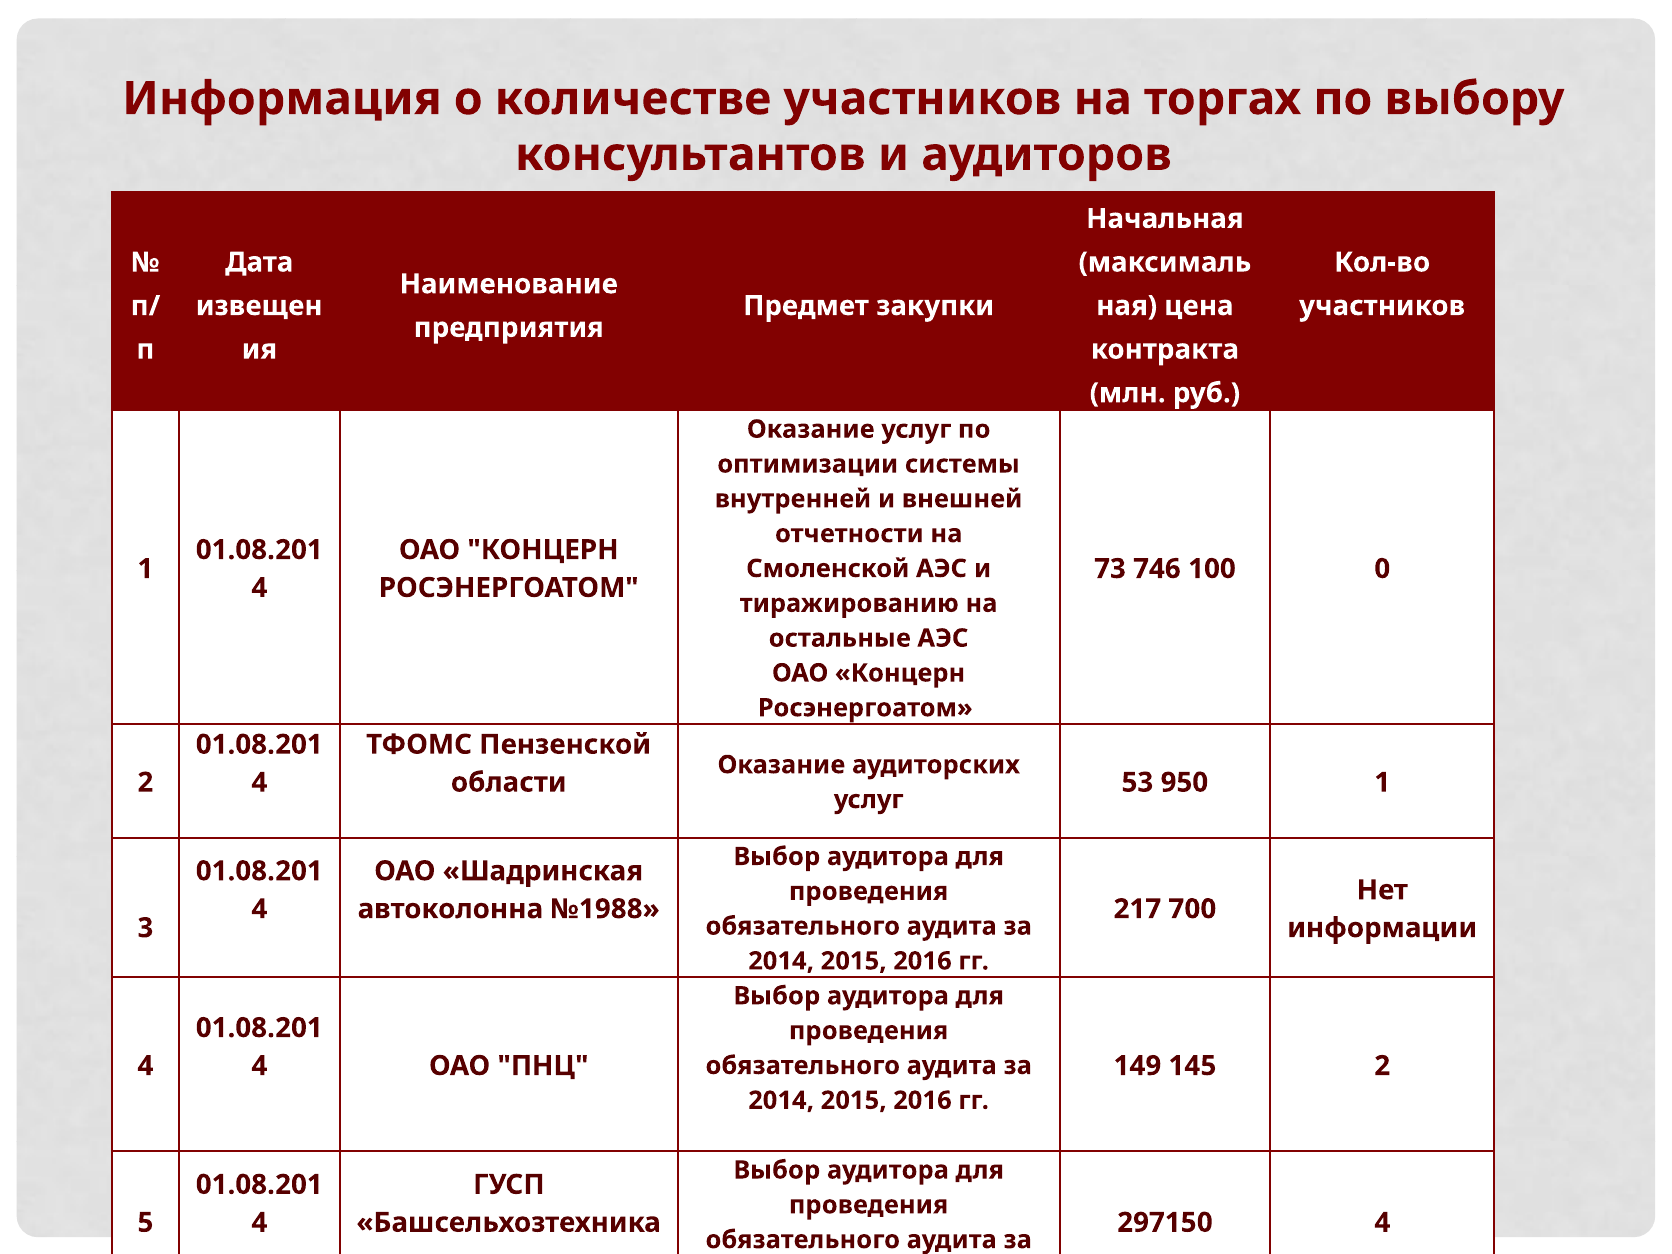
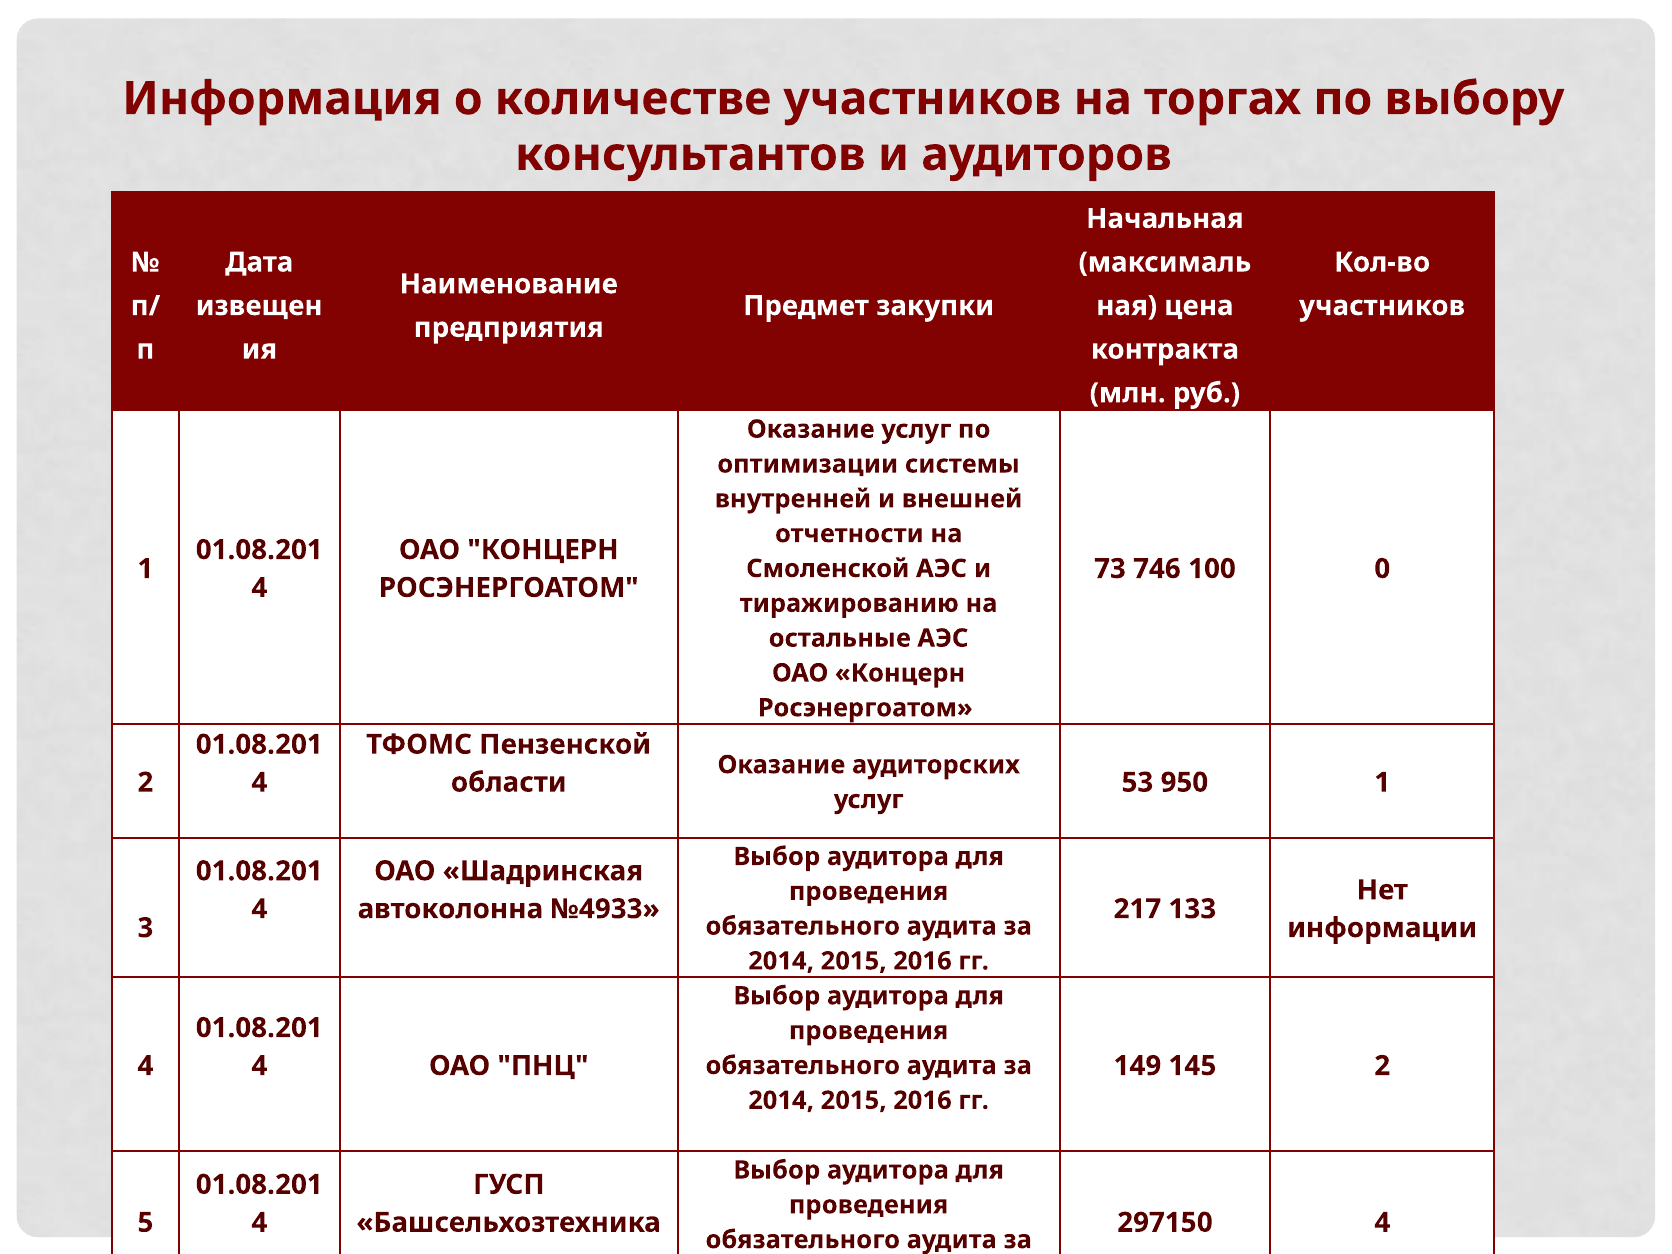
№1988: №1988 -> №4933
700: 700 -> 133
